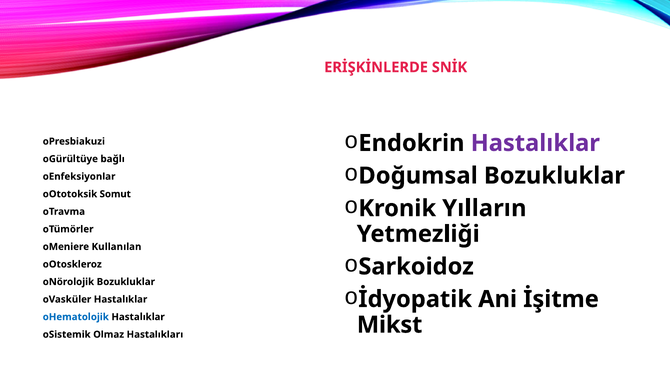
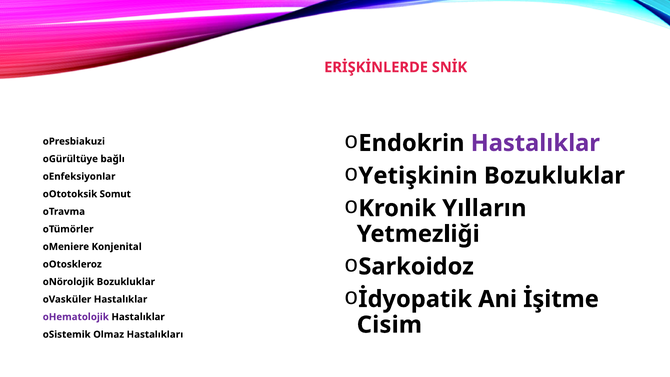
Doğumsal: Doğumsal -> Yetişkinin
Kullanılan: Kullanılan -> Konjenital
oHematolojik colour: blue -> purple
Mikst: Mikst -> Cisim
